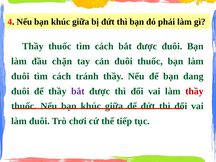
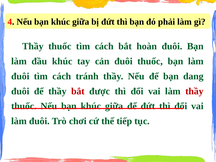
cách bắt được: được -> hoàn
đầu chặn: chặn -> khúc
bắt at (78, 91) colour: purple -> red
